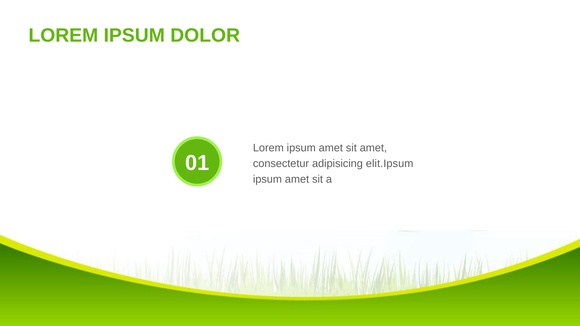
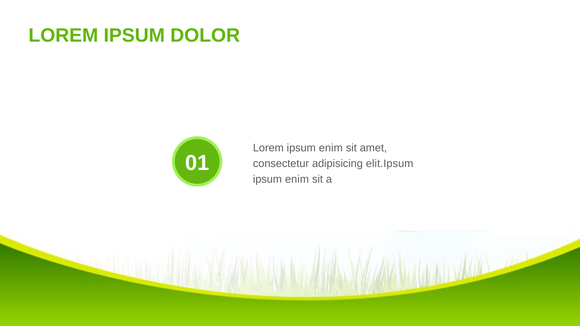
Lorem ipsum amet: amet -> enim
amet at (297, 179): amet -> enim
